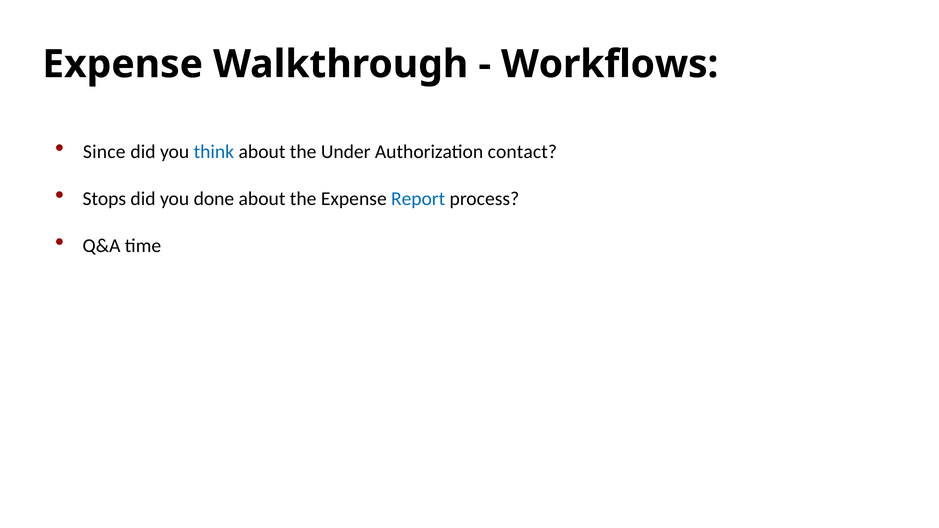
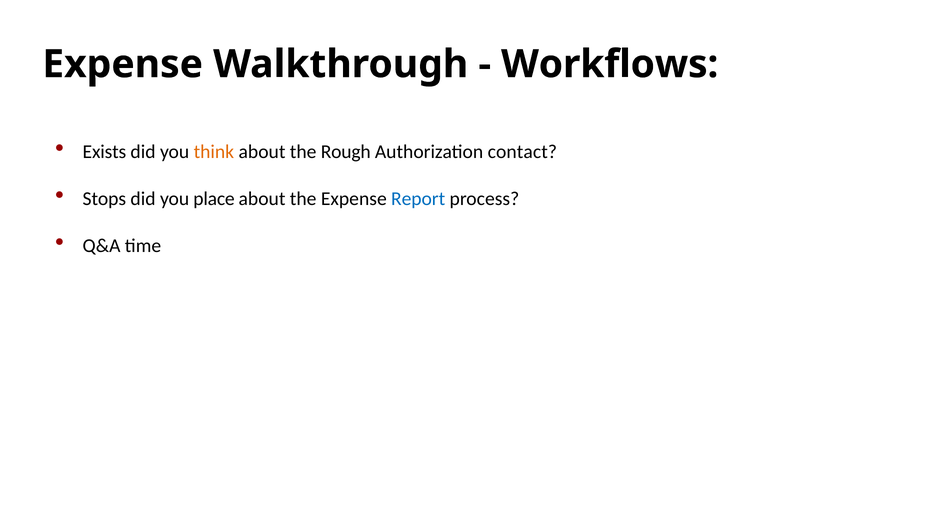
Since: Since -> Exists
think colour: blue -> orange
Under: Under -> Rough
done: done -> place
